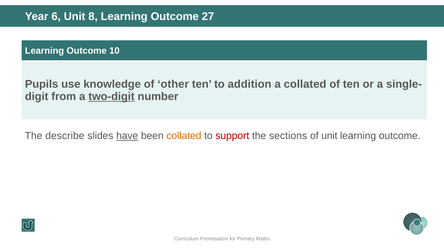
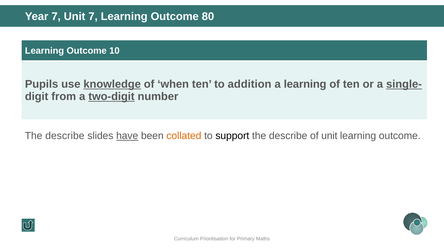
Year 6: 6 -> 7
Unit 8: 8 -> 7
27: 27 -> 80
knowledge underline: none -> present
other: other -> when
a collated: collated -> learning
single- underline: none -> present
support colour: red -> black
sections at (288, 136): sections -> describe
